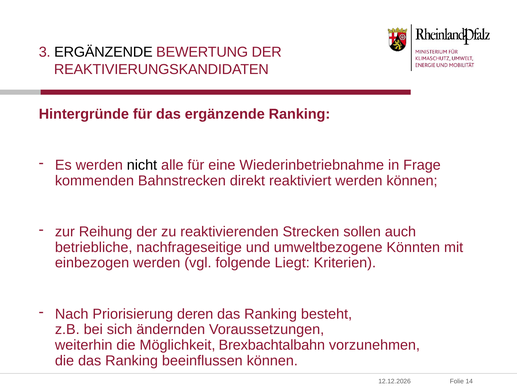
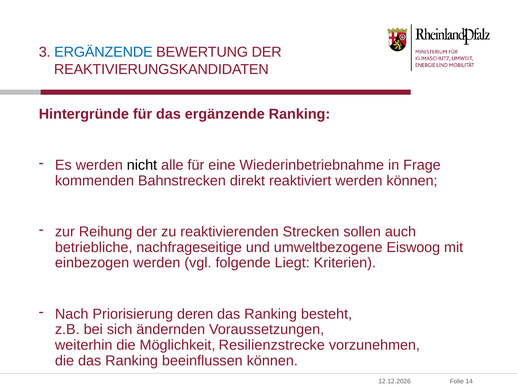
ERGÄNZENDE at (103, 52) colour: black -> blue
Könnten: Könnten -> Eiswoog
Brexbachtalbahn: Brexbachtalbahn -> Resilienzstrecke
